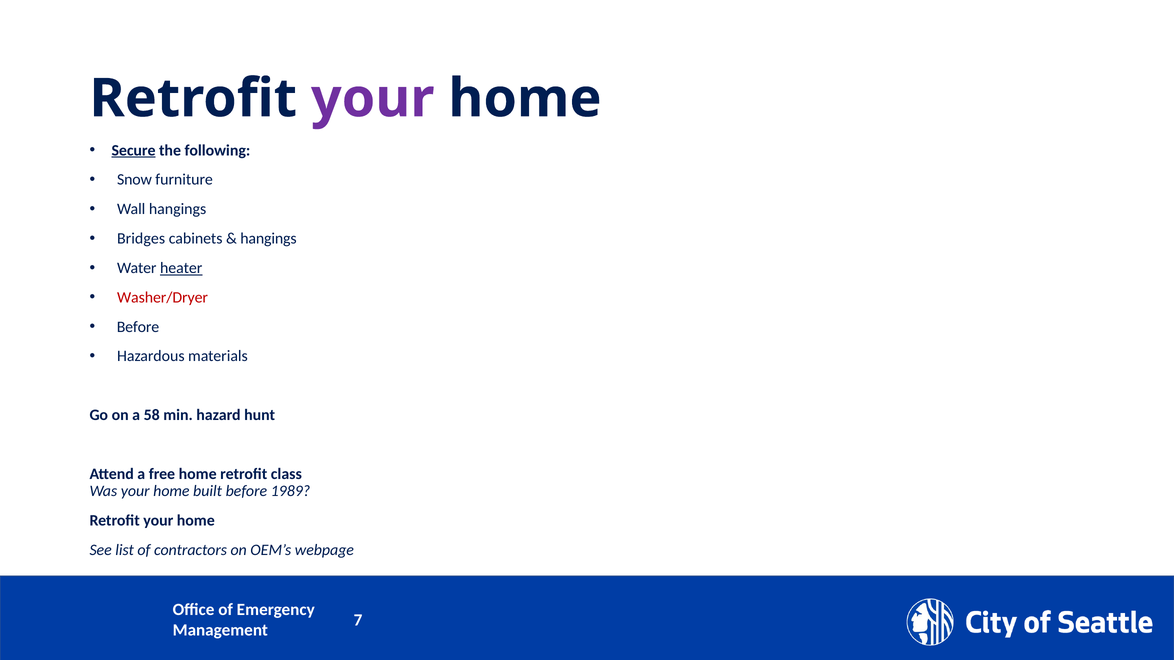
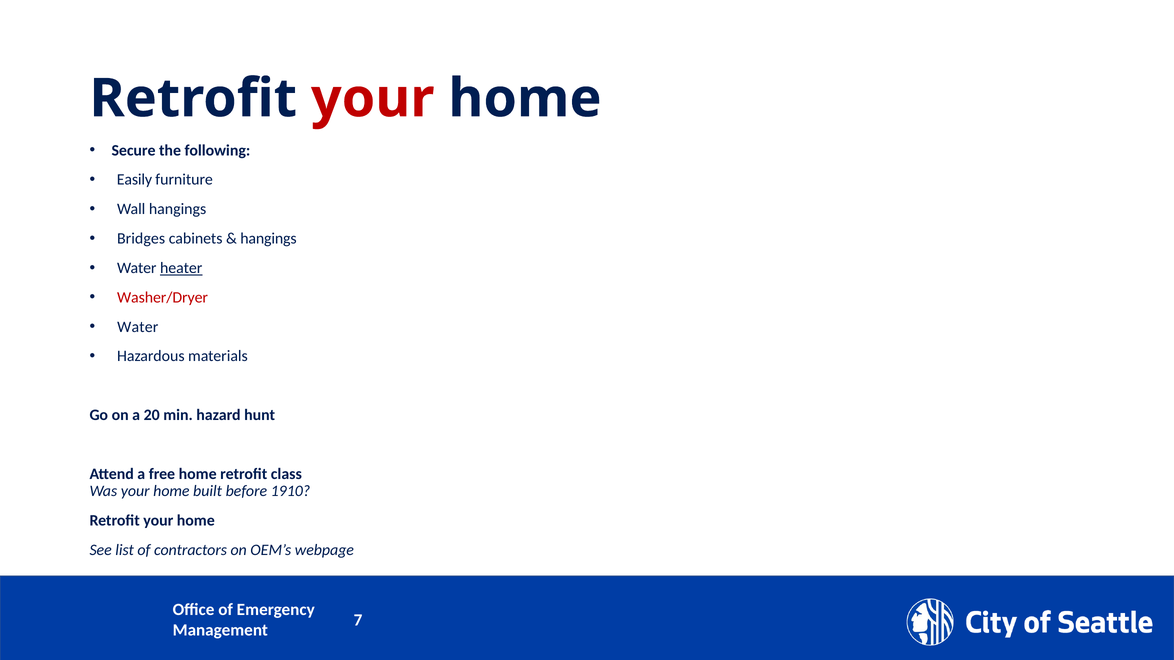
your at (373, 99) colour: purple -> red
Secure underline: present -> none
Snow: Snow -> Easily
Before at (138, 327): Before -> Water
58: 58 -> 20
1989: 1989 -> 1910
